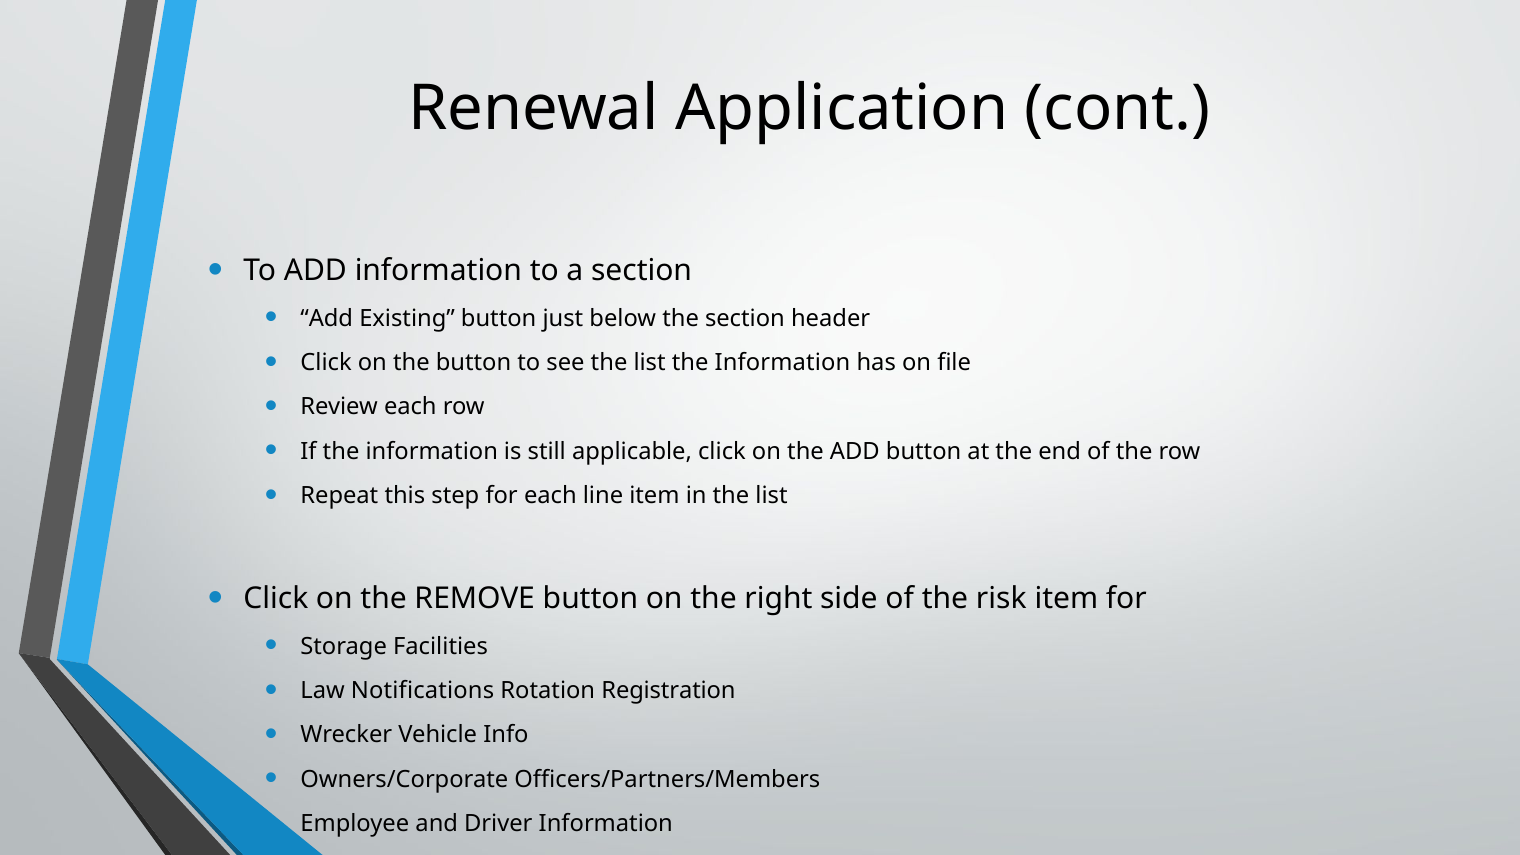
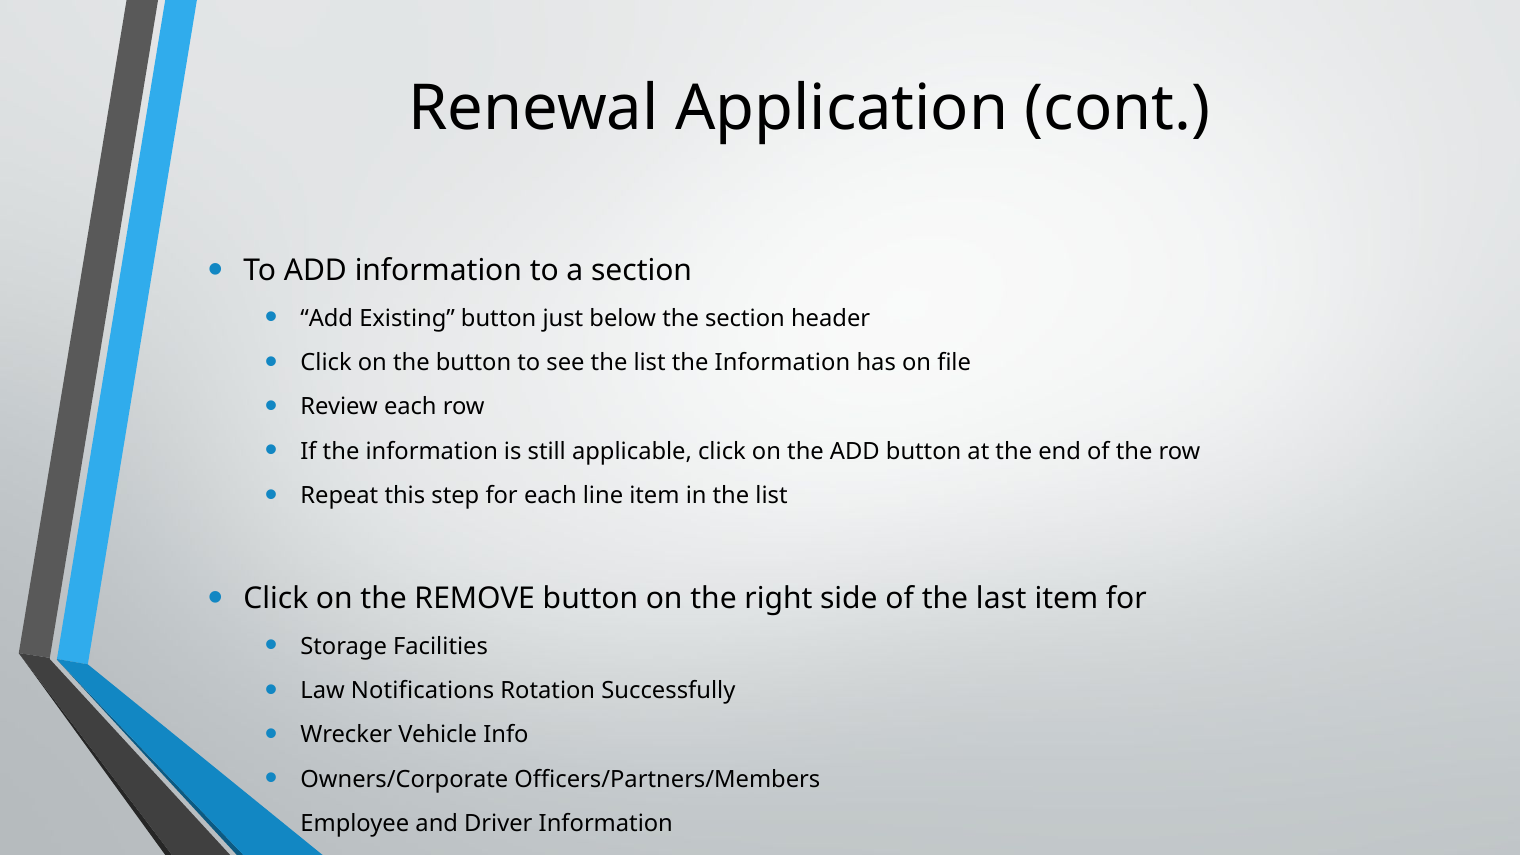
risk: risk -> last
Registration: Registration -> Successfully
